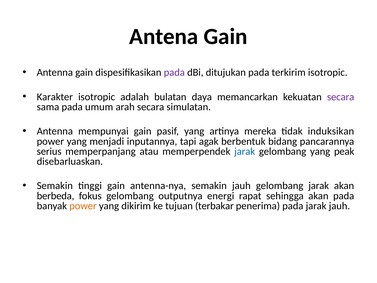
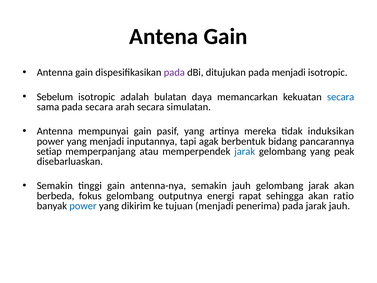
pada terkirim: terkirim -> menjadi
Karakter: Karakter -> Sebelum
secara at (341, 97) colour: purple -> blue
pada umum: umum -> secara
serius: serius -> setiap
akan pada: pada -> ratio
power at (83, 206) colour: orange -> blue
tujuan terbakar: terbakar -> menjadi
